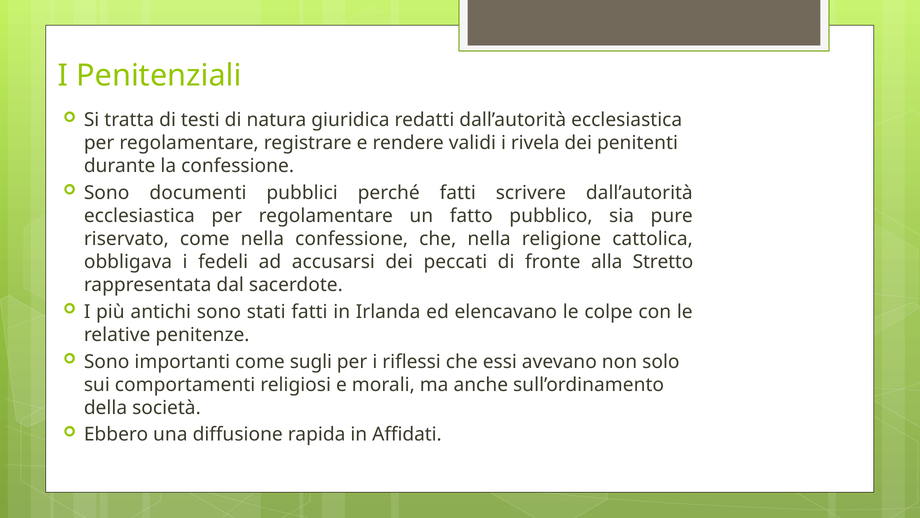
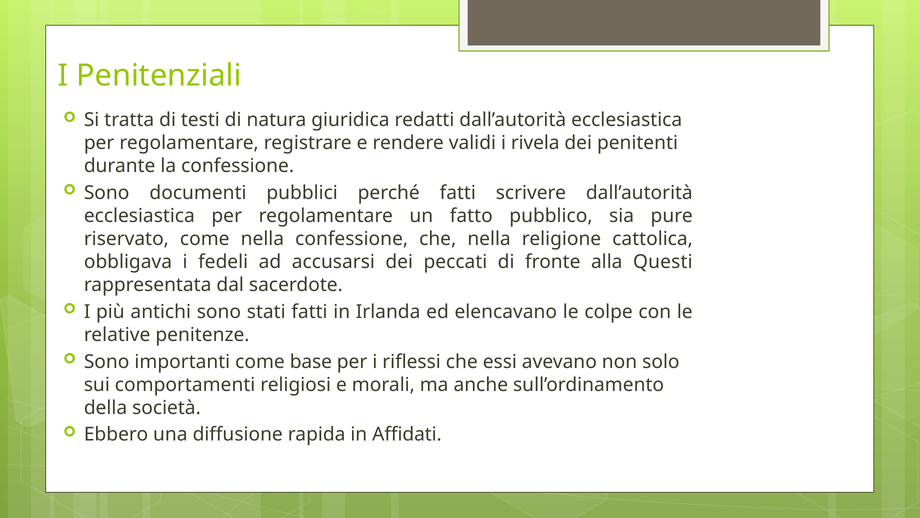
Stretto: Stretto -> Questi
sugli: sugli -> base
